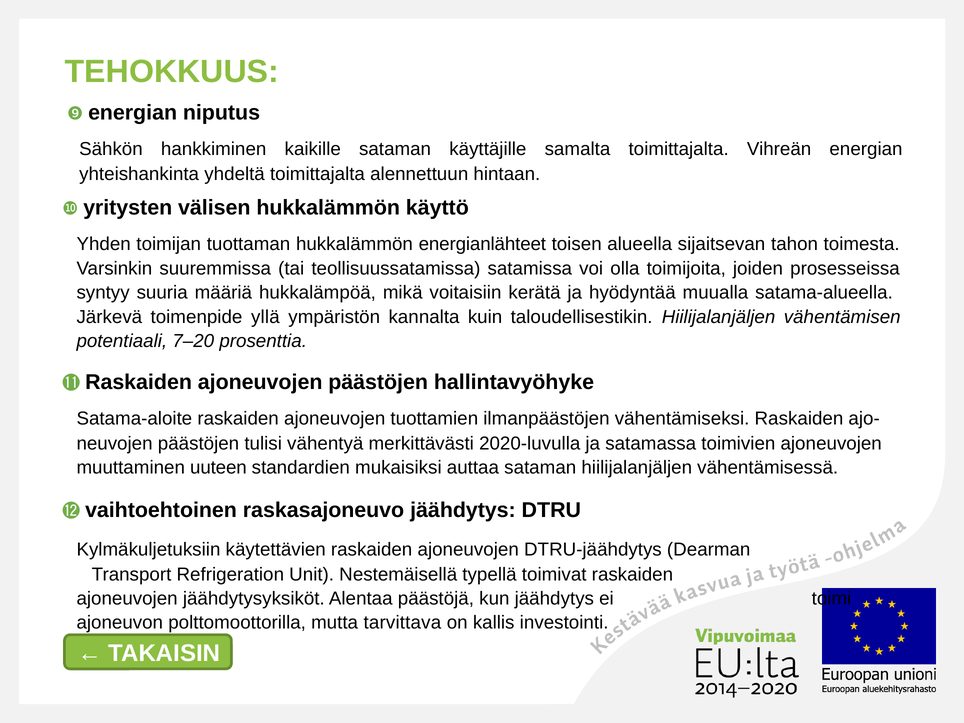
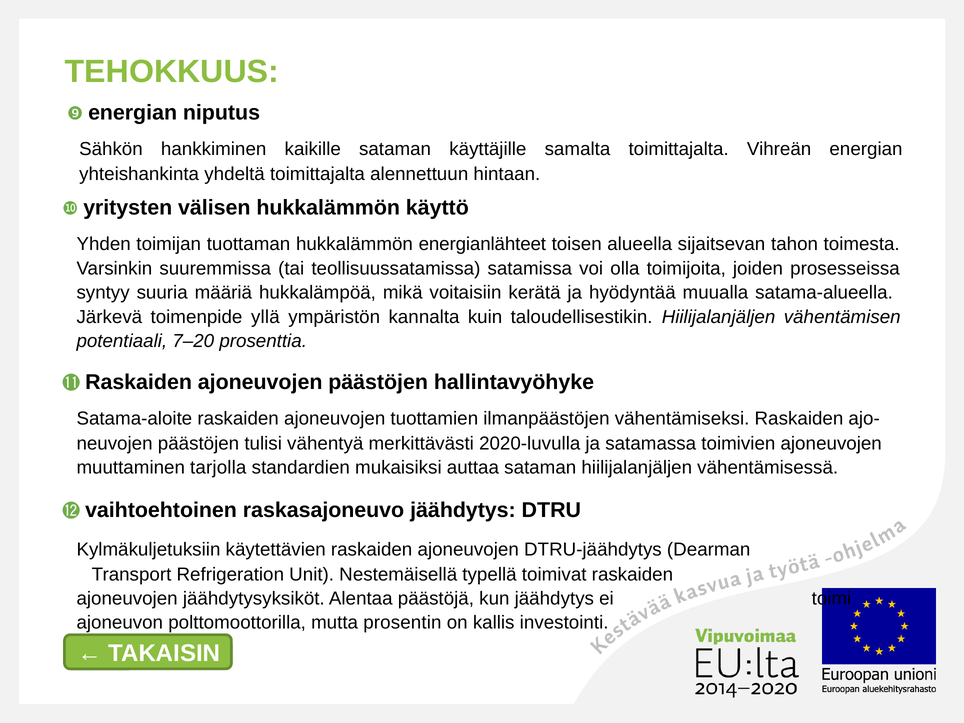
uuteen: uuteen -> tarjolla
tarvittava: tarvittava -> prosentin
